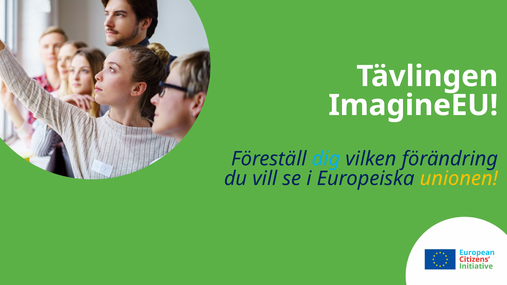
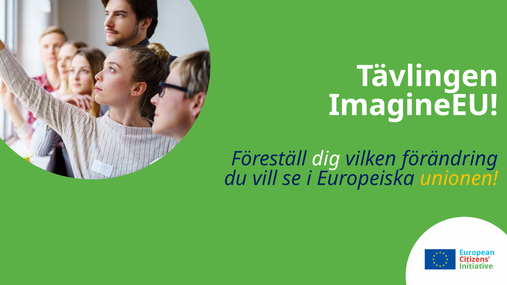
dig colour: light blue -> white
